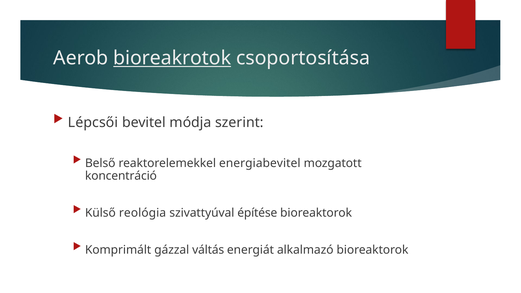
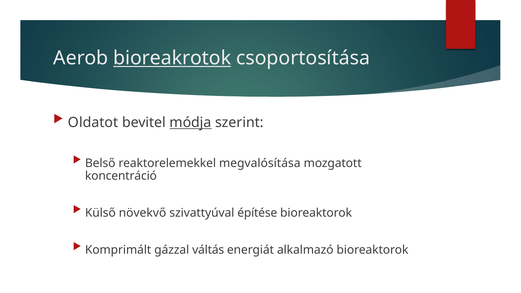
Lépcsői: Lépcsői -> Oldatot
módja underline: none -> present
energiabevitel: energiabevitel -> megvalósítása
reológia: reológia -> növekvő
